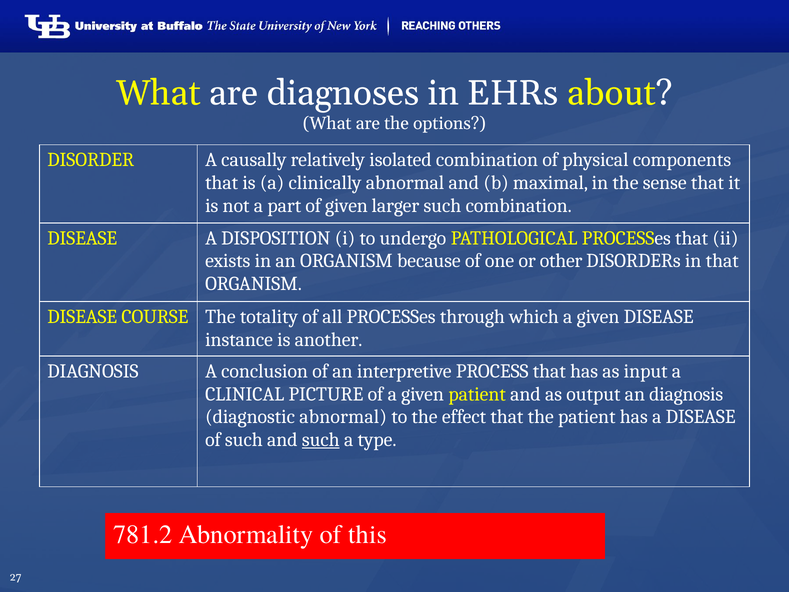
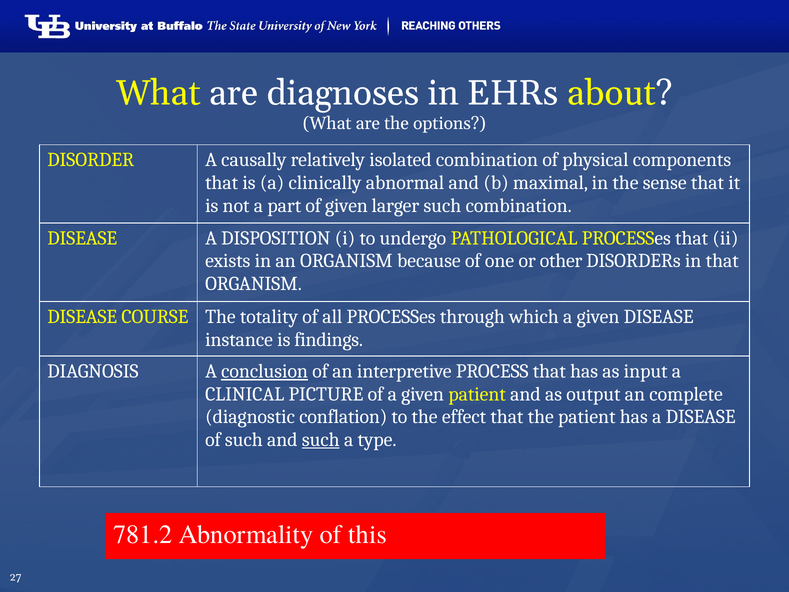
another: another -> findings
conclusion underline: none -> present
an diagnosis: diagnosis -> complete
diagnostic abnormal: abnormal -> conflation
